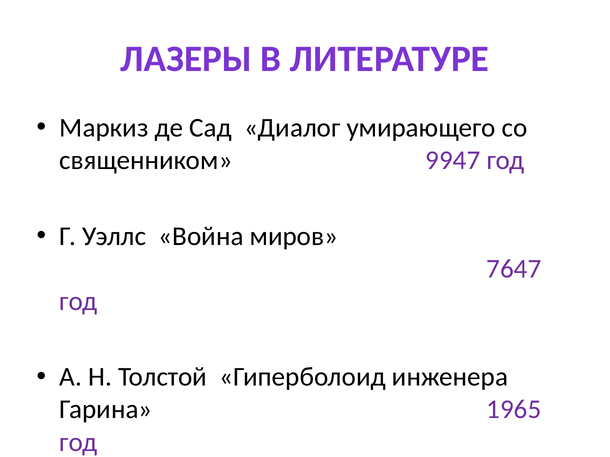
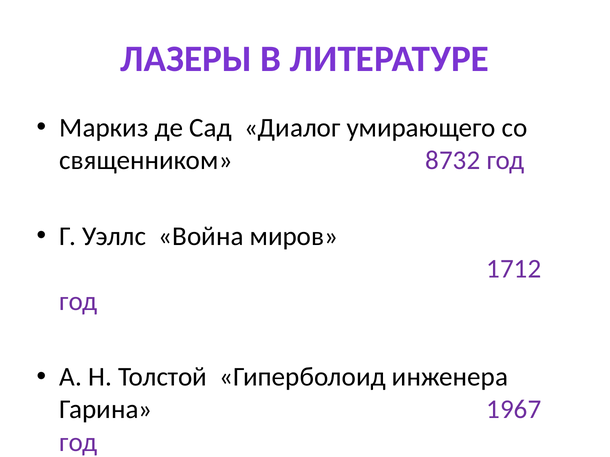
9947: 9947 -> 8732
7647: 7647 -> 1712
1965: 1965 -> 1967
